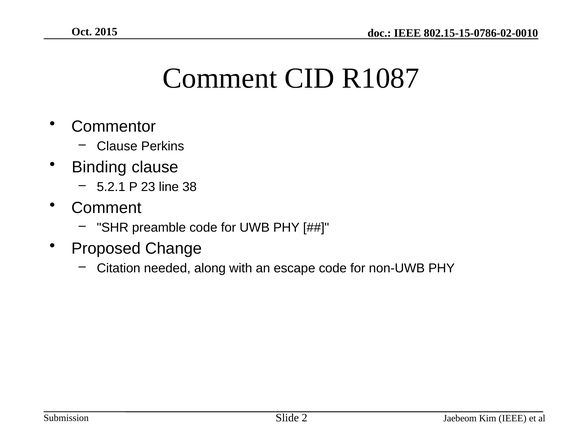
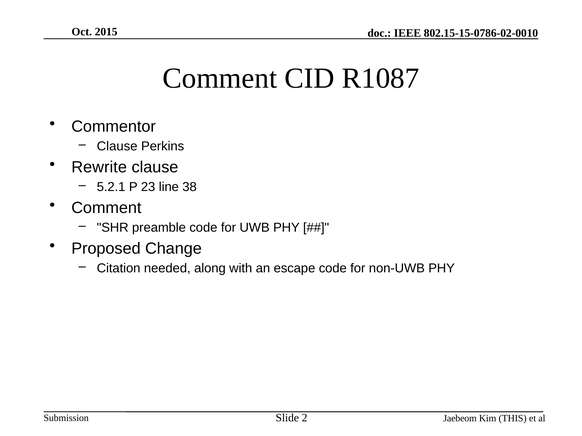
Binding: Binding -> Rewrite
Kim IEEE: IEEE -> THIS
